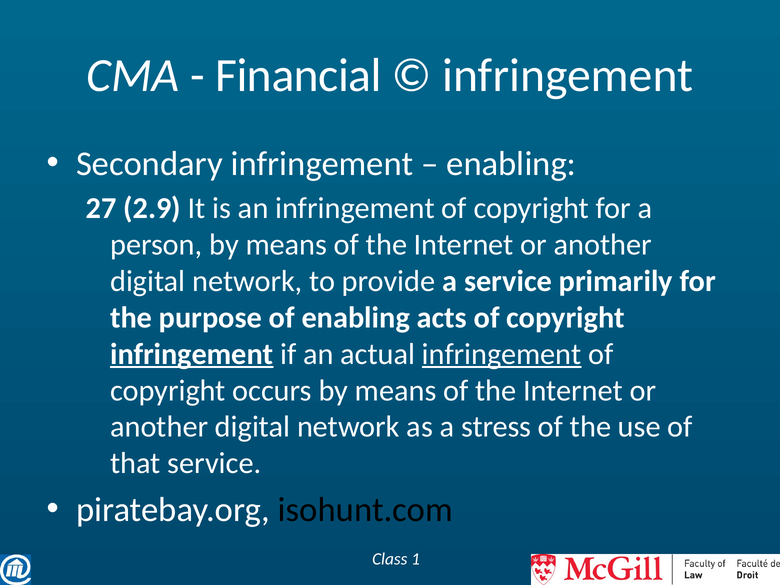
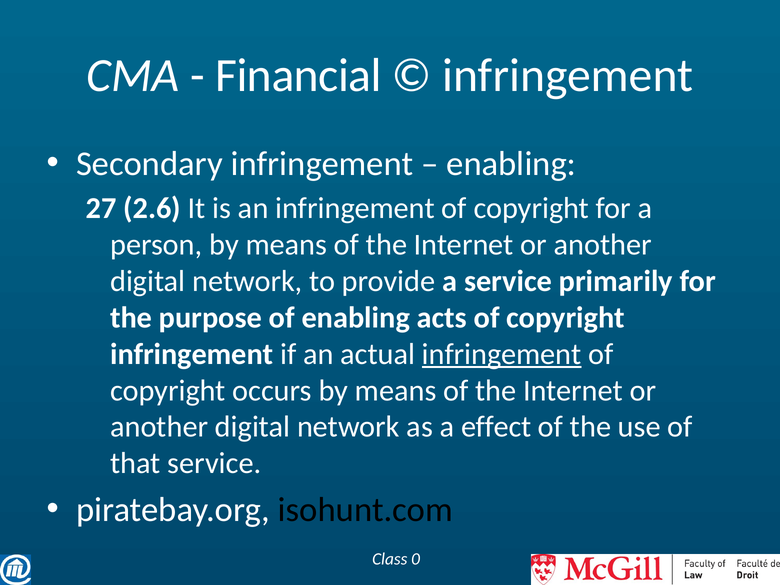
2.9: 2.9 -> 2.6
infringement at (192, 354) underline: present -> none
stress: stress -> effect
1: 1 -> 0
